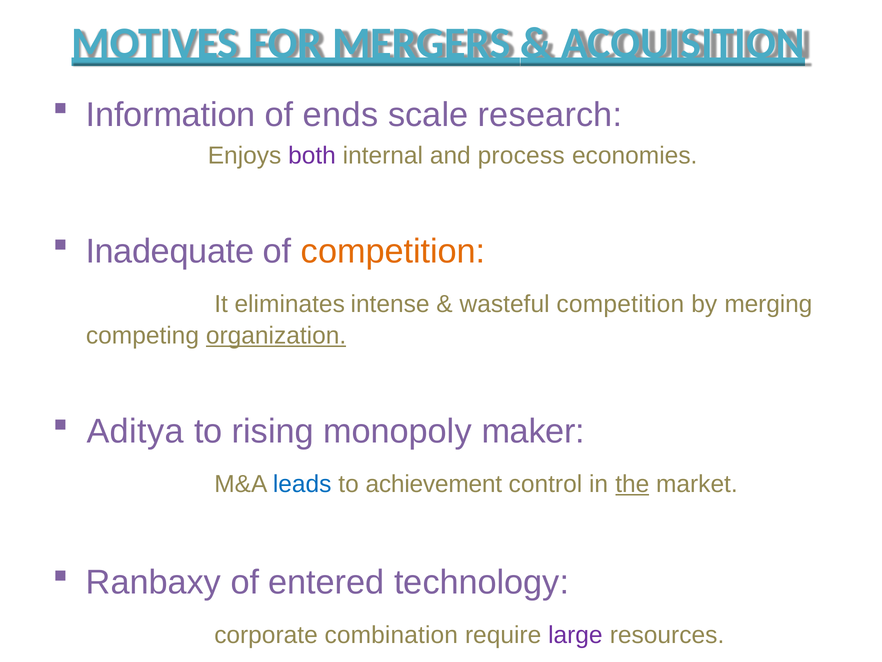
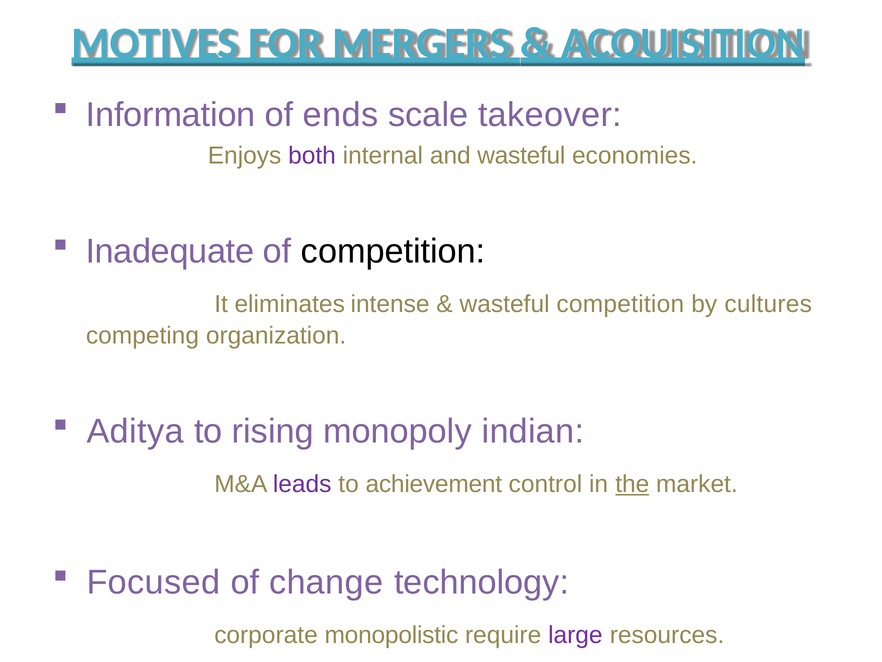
research: research -> takeover
and process: process -> wasteful
competition at (393, 251) colour: orange -> black
merging: merging -> cultures
organization underline: present -> none
maker: maker -> indian
leads colour: blue -> purple
Ranbaxy: Ranbaxy -> Focused
entered: entered -> change
combination: combination -> monopolistic
